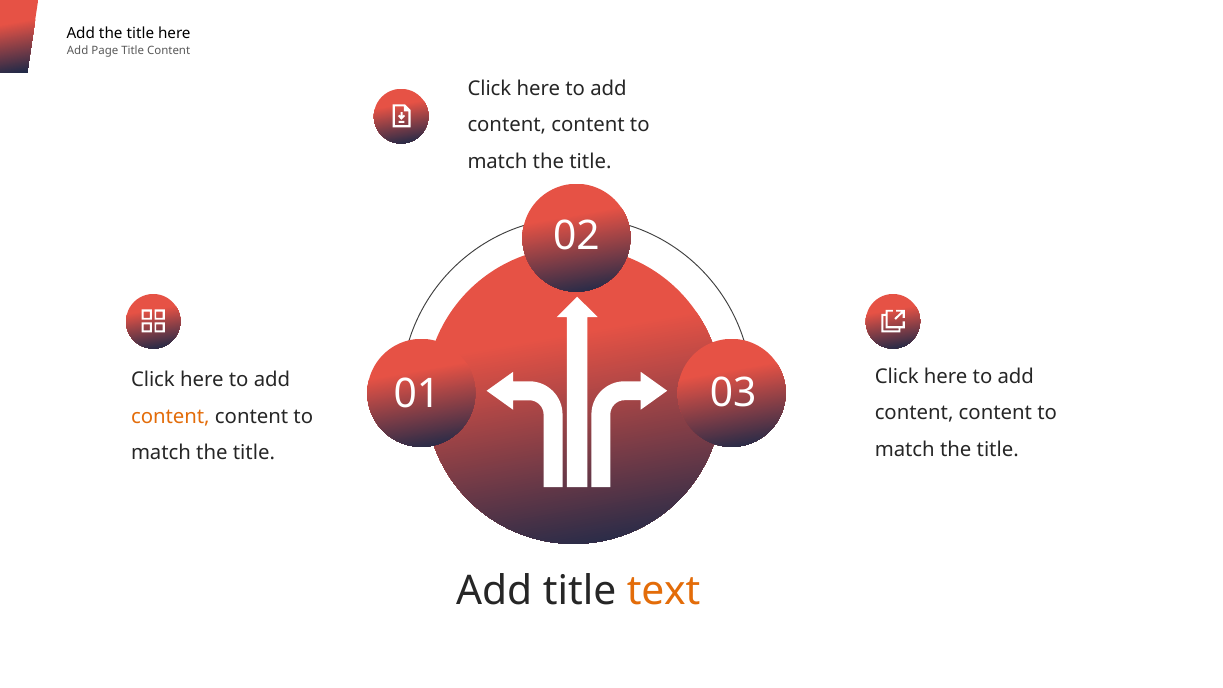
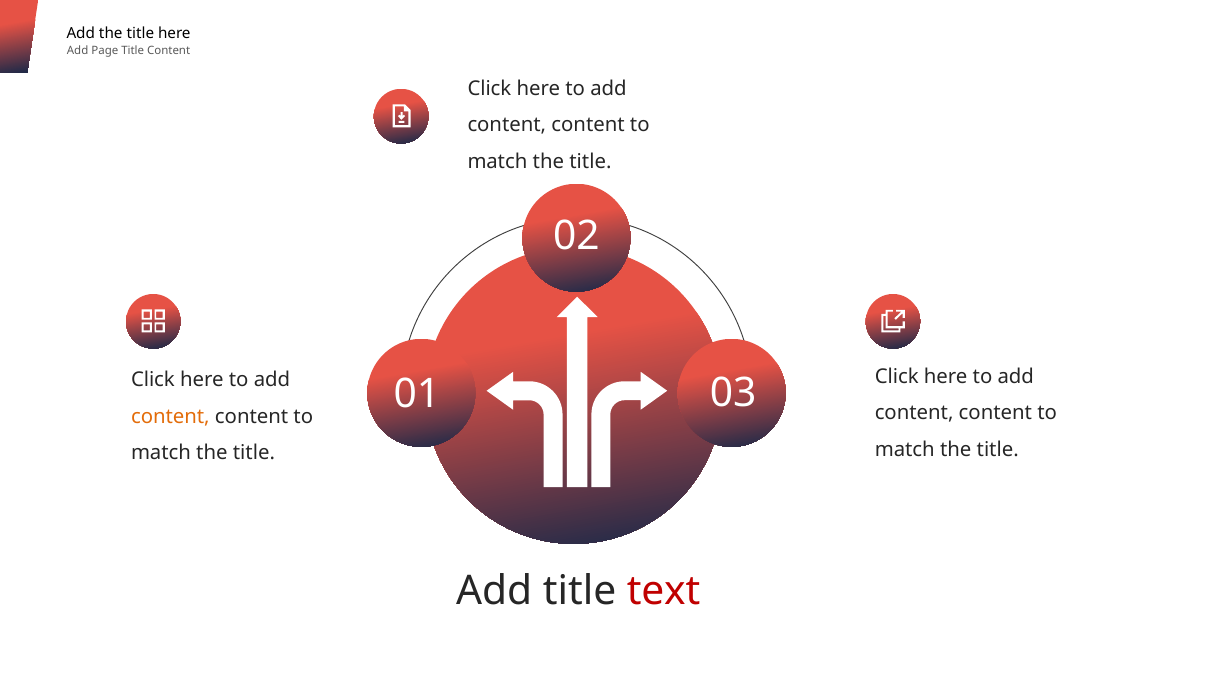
text colour: orange -> red
